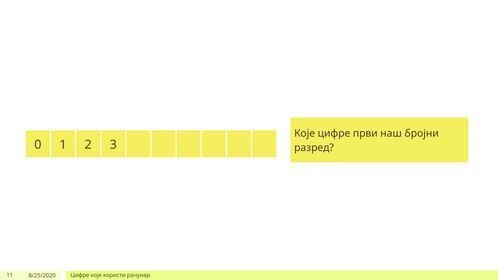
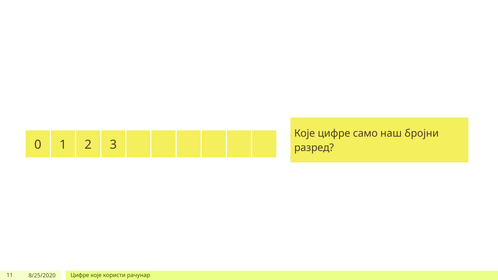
први: први -> само
